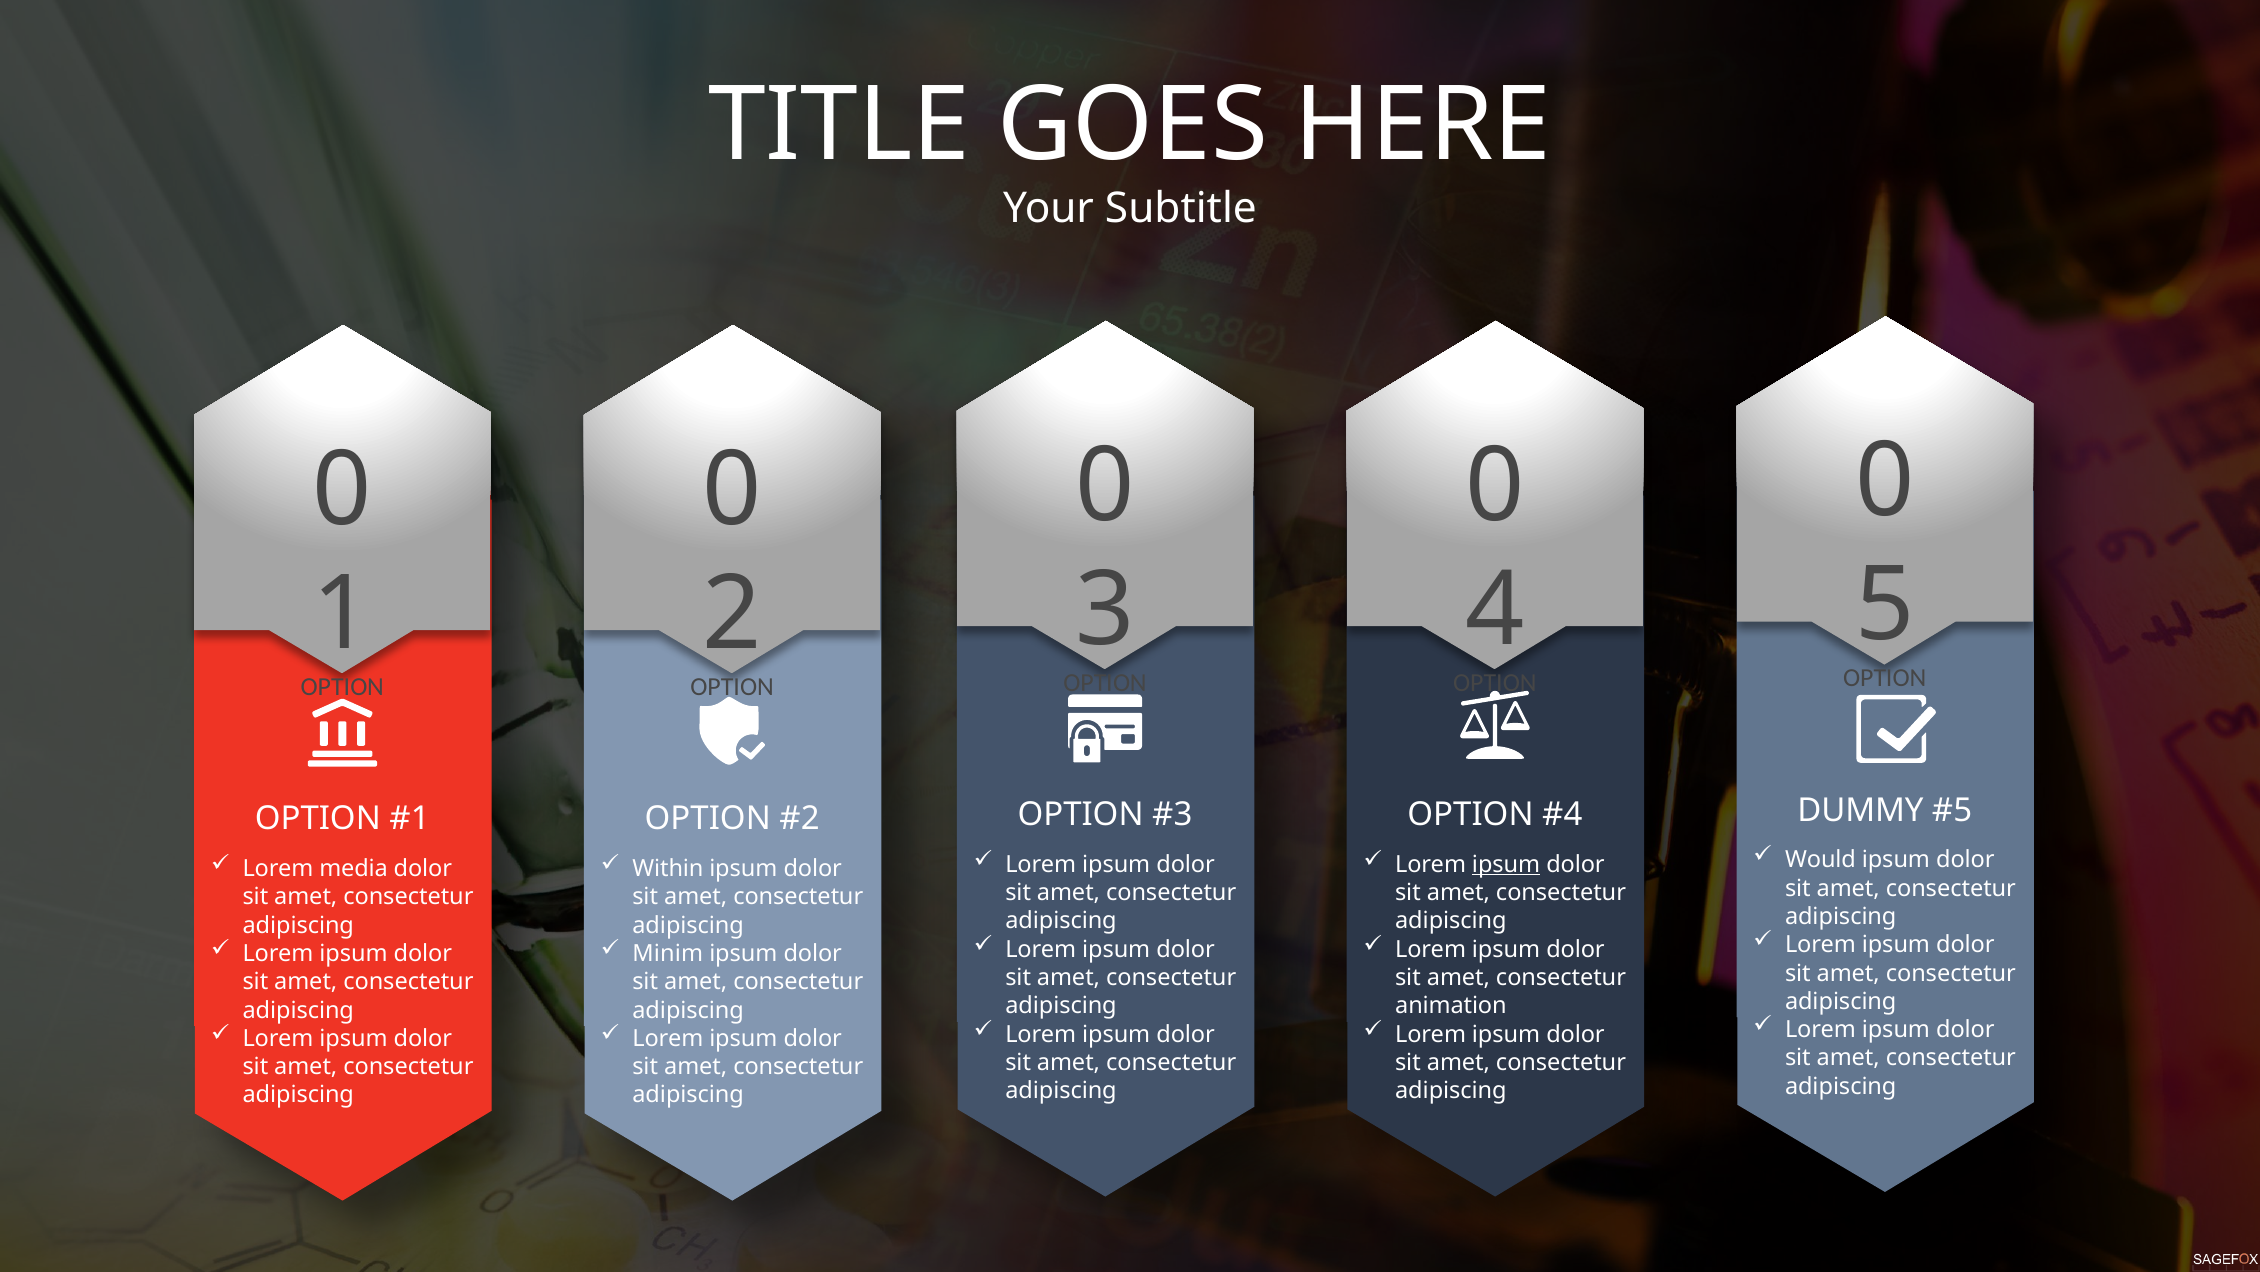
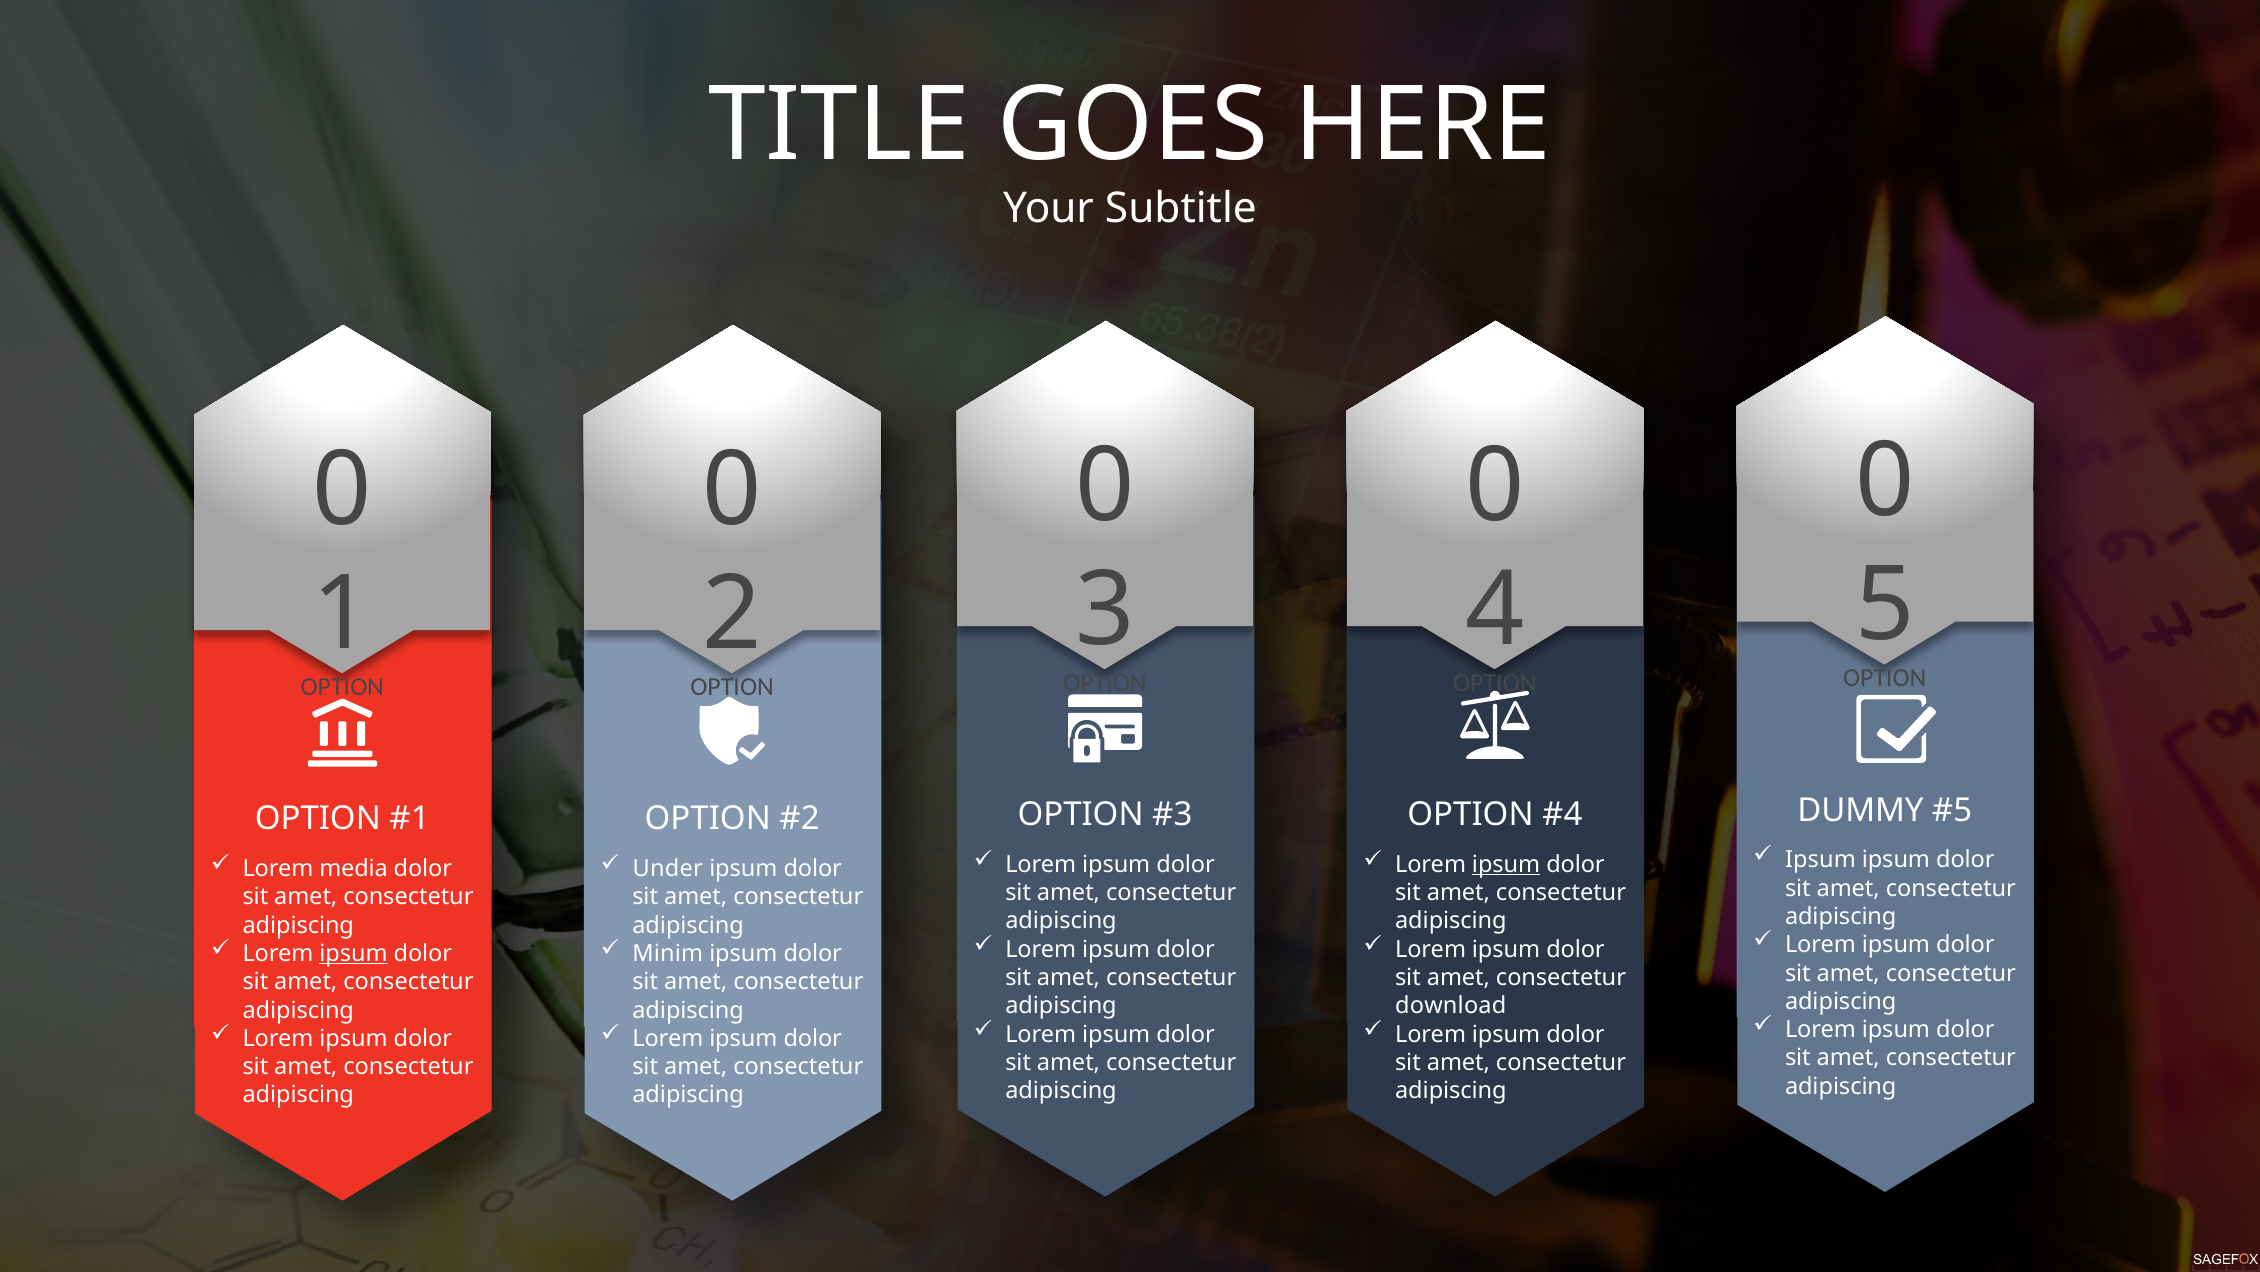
Would at (1820, 859): Would -> Ipsum
Within: Within -> Under
ipsum at (353, 953) underline: none -> present
animation: animation -> download
